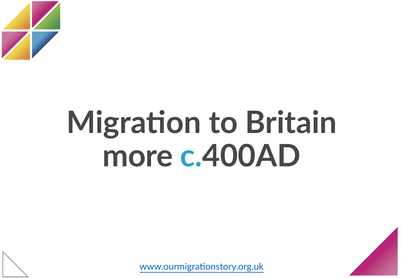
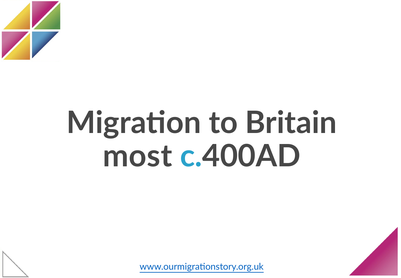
more: more -> most
